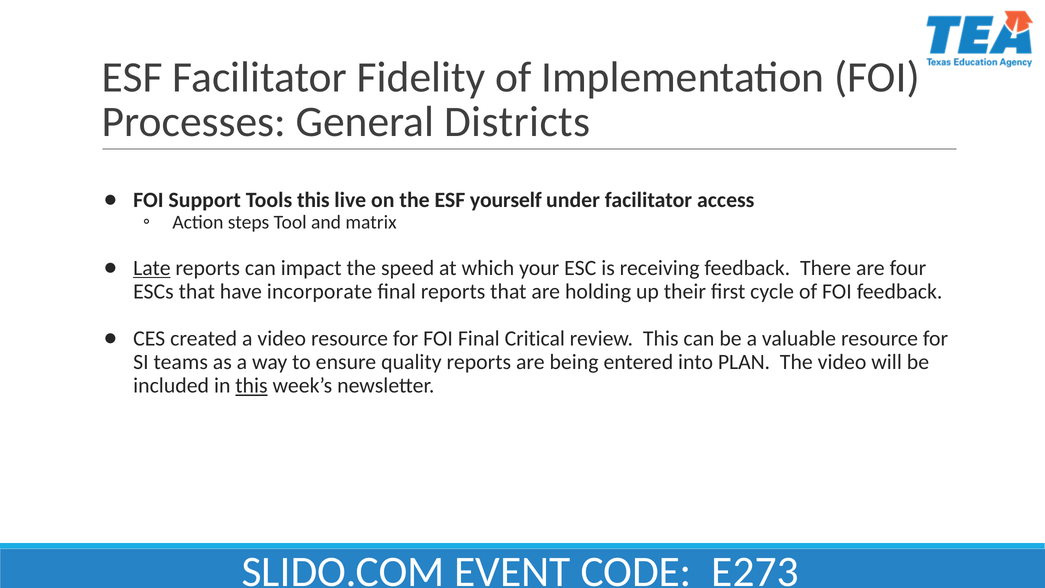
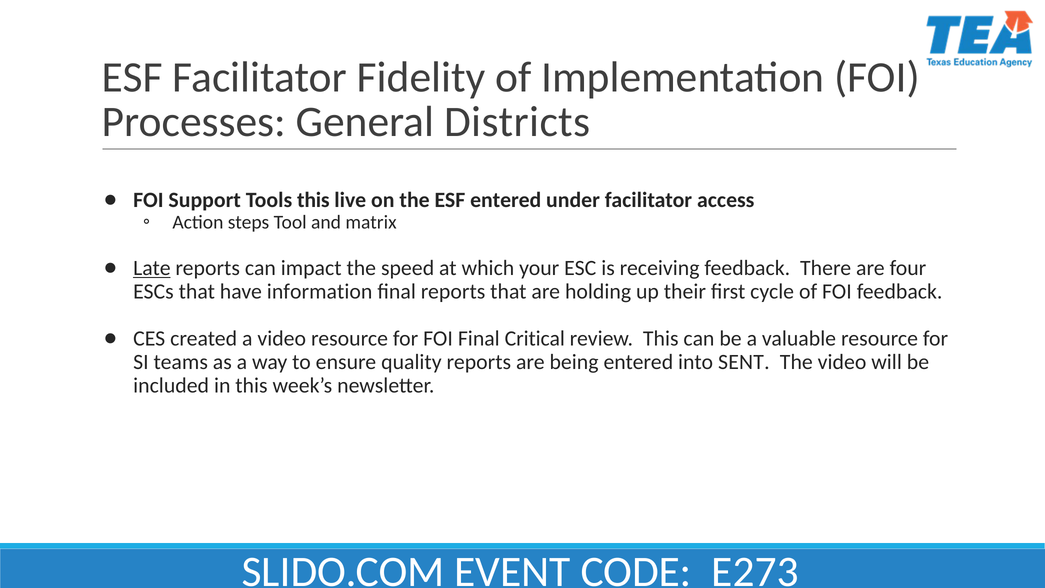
ESF yourself: yourself -> entered
incorporate: incorporate -> information
PLAN: PLAN -> SENT
this at (251, 386) underline: present -> none
